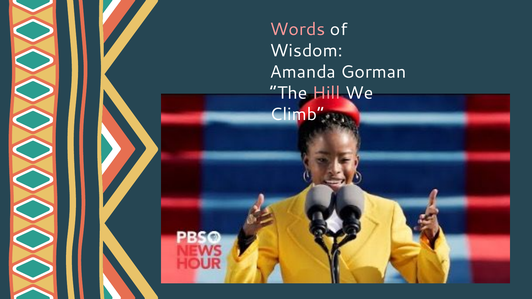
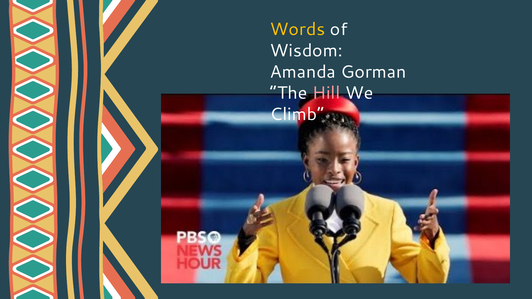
Words colour: pink -> yellow
